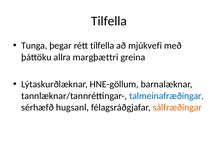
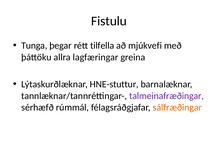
Tilfella at (109, 21): Tilfella -> Fistulu
margþættri: margþættri -> lagfæringar
HNE-göllum: HNE-göllum -> HNE-stuttur
talmeinafræðingar colour: blue -> purple
hugsanl: hugsanl -> rúmmál
